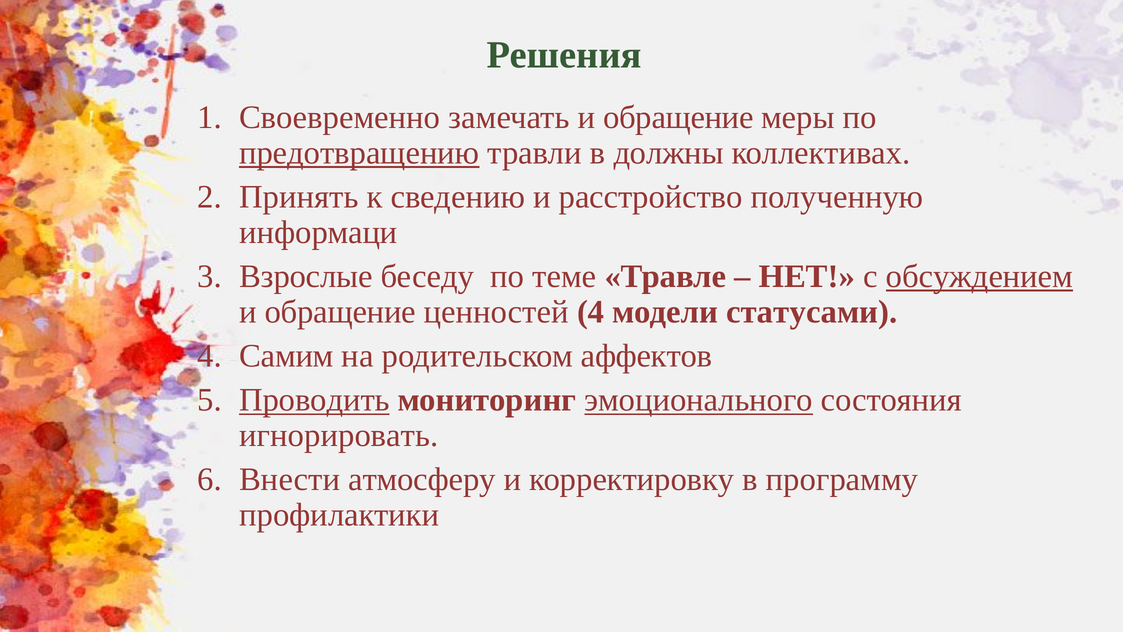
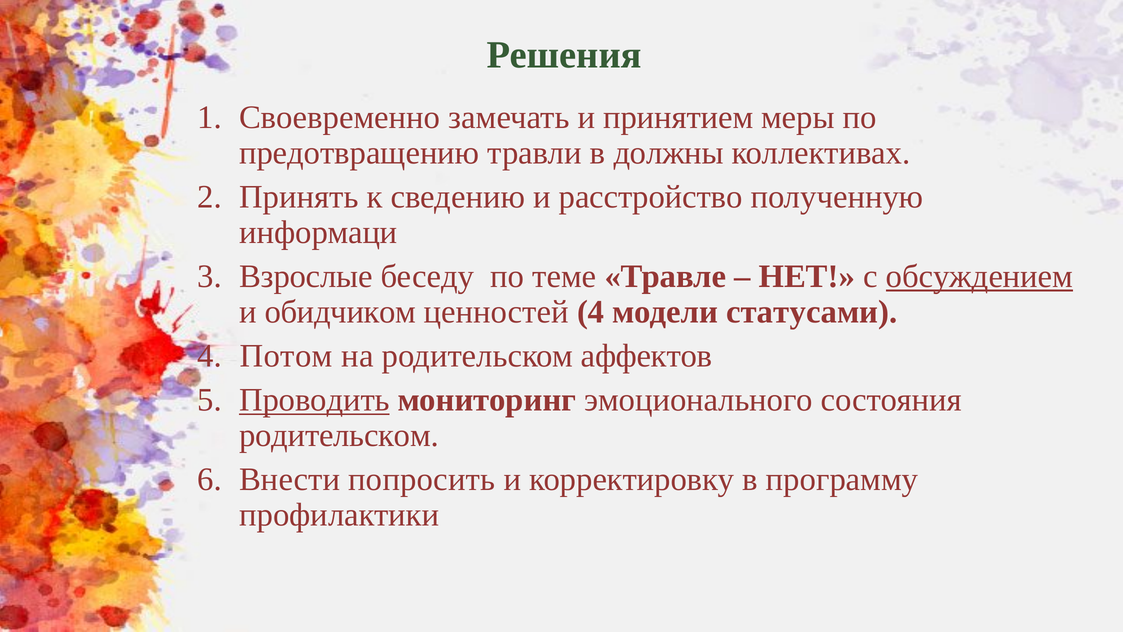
замечать и обращение: обращение -> принятием
предотвращению underline: present -> none
обращение at (340, 312): обращение -> обидчиком
Самим: Самим -> Потом
эмоционального underline: present -> none
игнорировать at (339, 435): игнорировать -> родительском
атмосферу: атмосферу -> попросить
